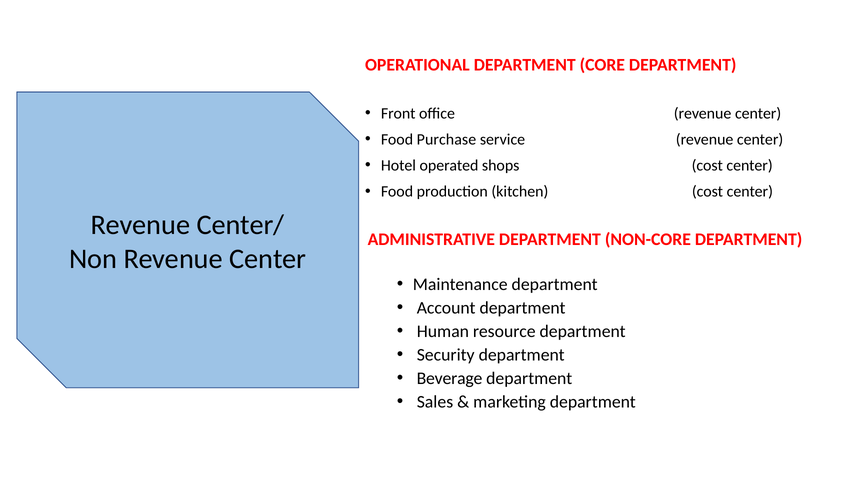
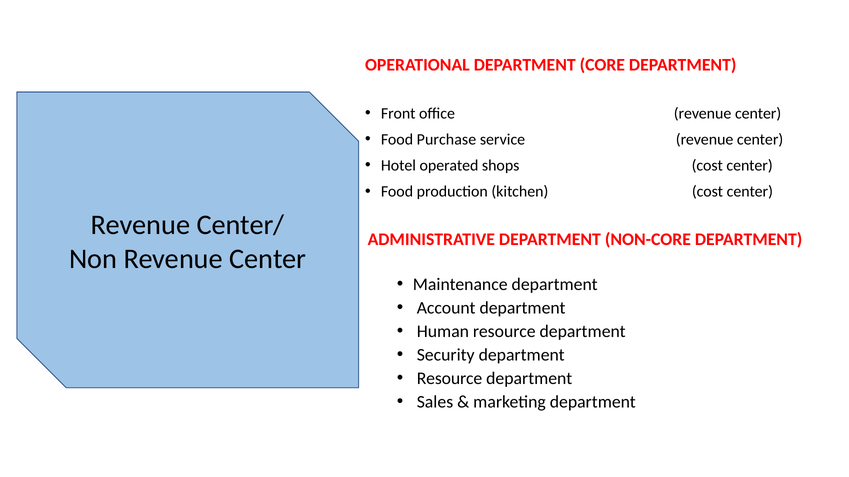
Beverage at (450, 379): Beverage -> Resource
